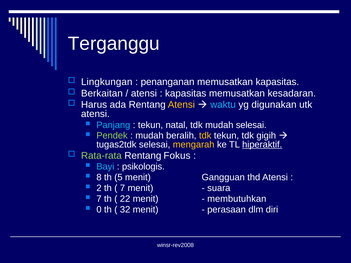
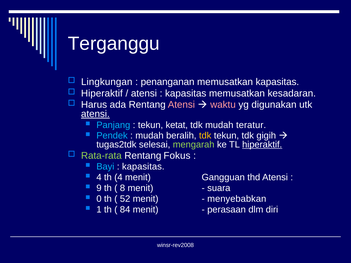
Berkaitan at (102, 93): Berkaitan -> Hiperaktif
Atensi at (181, 105) colour: yellow -> pink
waktu colour: light blue -> pink
atensi at (95, 114) underline: none -> present
natal: natal -> ketat
mudah selesai: selesai -> teratur
Pendek colour: light green -> light blue
mengarah colour: yellow -> light green
psikologis at (143, 167): psikologis -> kapasitas
8 at (99, 178): 8 -> 4
th 5: 5 -> 4
2: 2 -> 9
7 at (122, 188): 7 -> 8
7 at (99, 199): 7 -> 0
22: 22 -> 52
membutuhkan: membutuhkan -> menyebabkan
0: 0 -> 1
32: 32 -> 84
